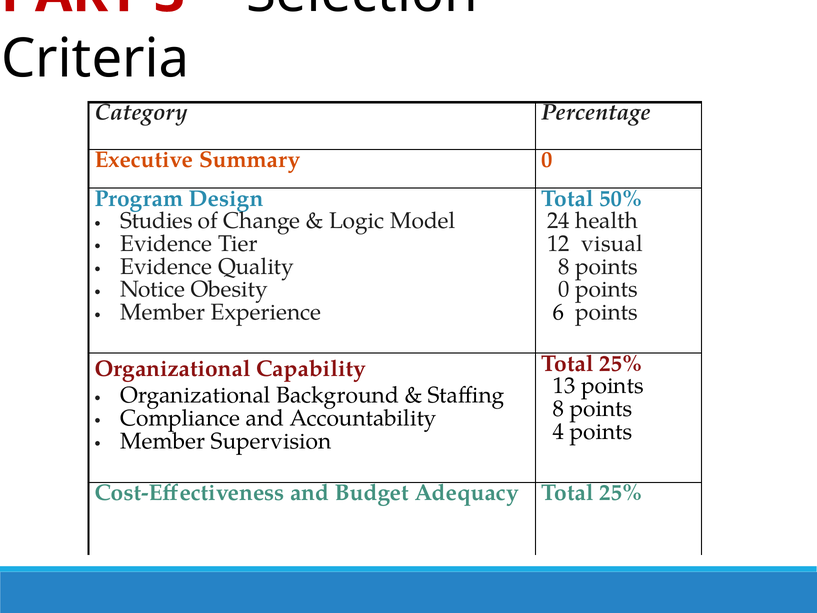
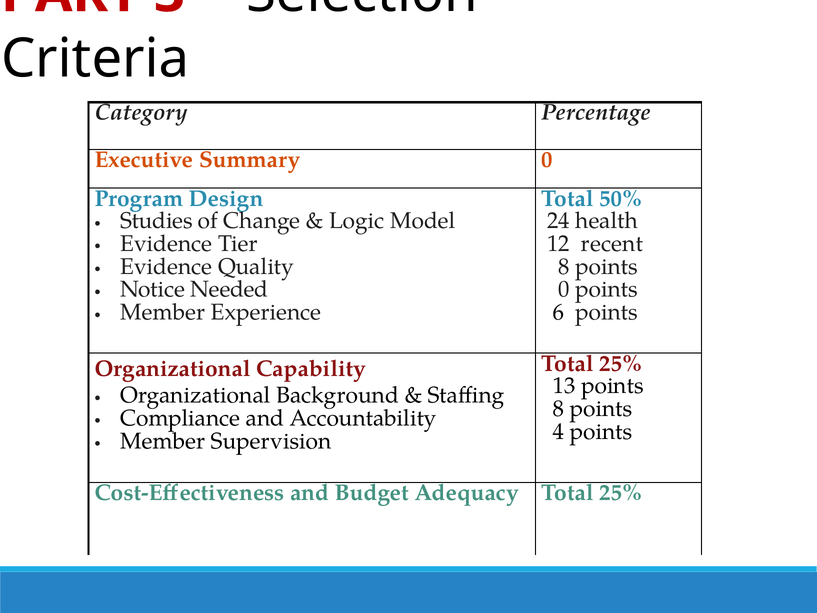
visual: visual -> recent
Obesity: Obesity -> Needed
